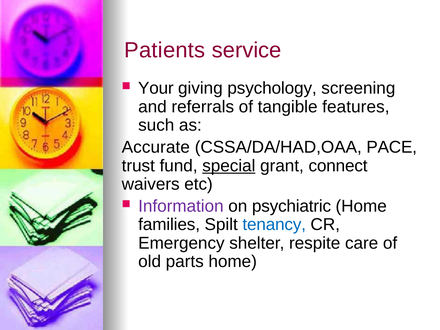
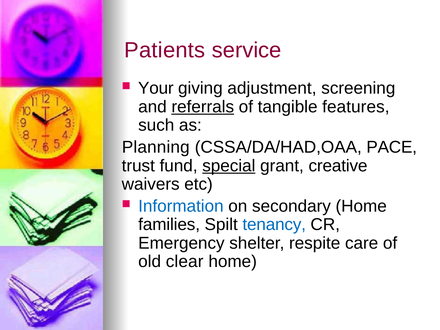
psychology: psychology -> adjustment
referrals underline: none -> present
Accurate: Accurate -> Planning
connect: connect -> creative
Information colour: purple -> blue
psychiatric: psychiatric -> secondary
parts: parts -> clear
